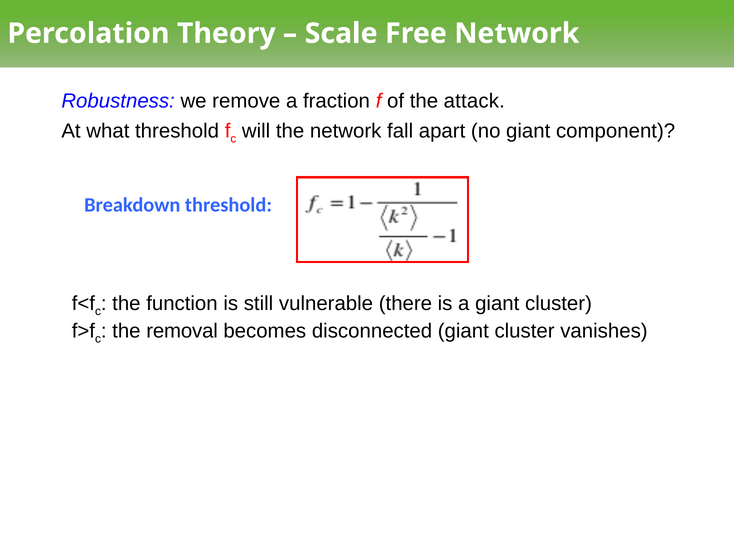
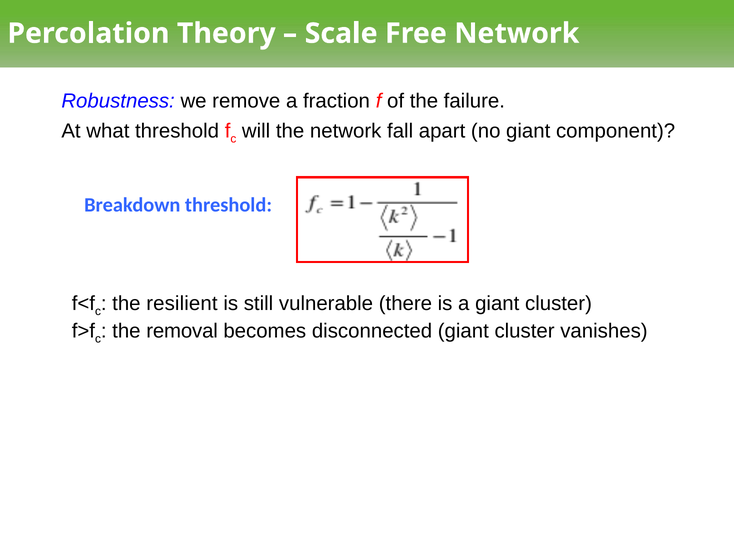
attack: attack -> failure
function: function -> resilient
